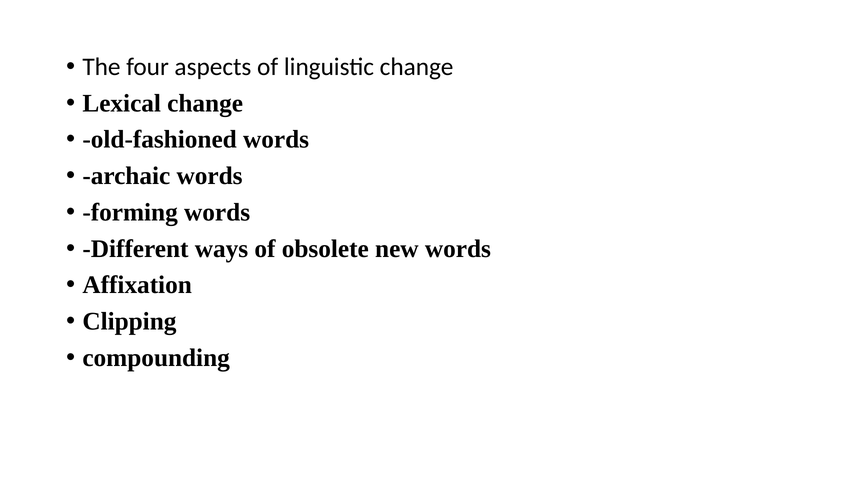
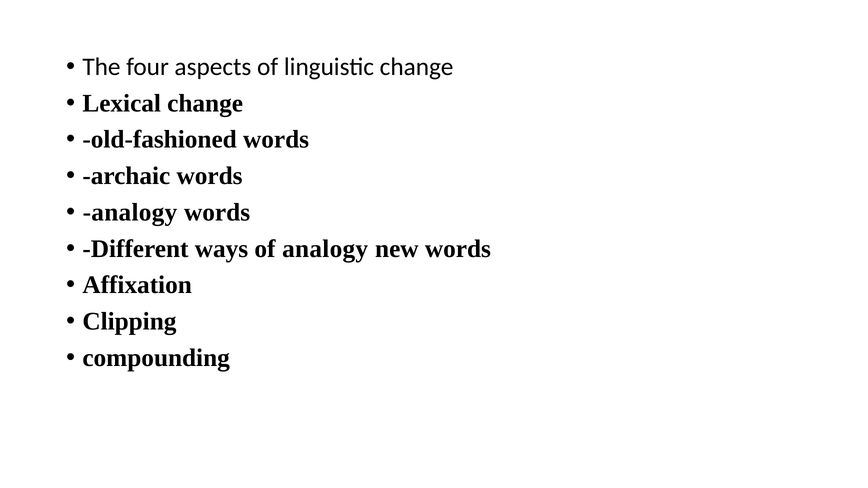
forming at (130, 212): forming -> analogy
of obsolete: obsolete -> analogy
